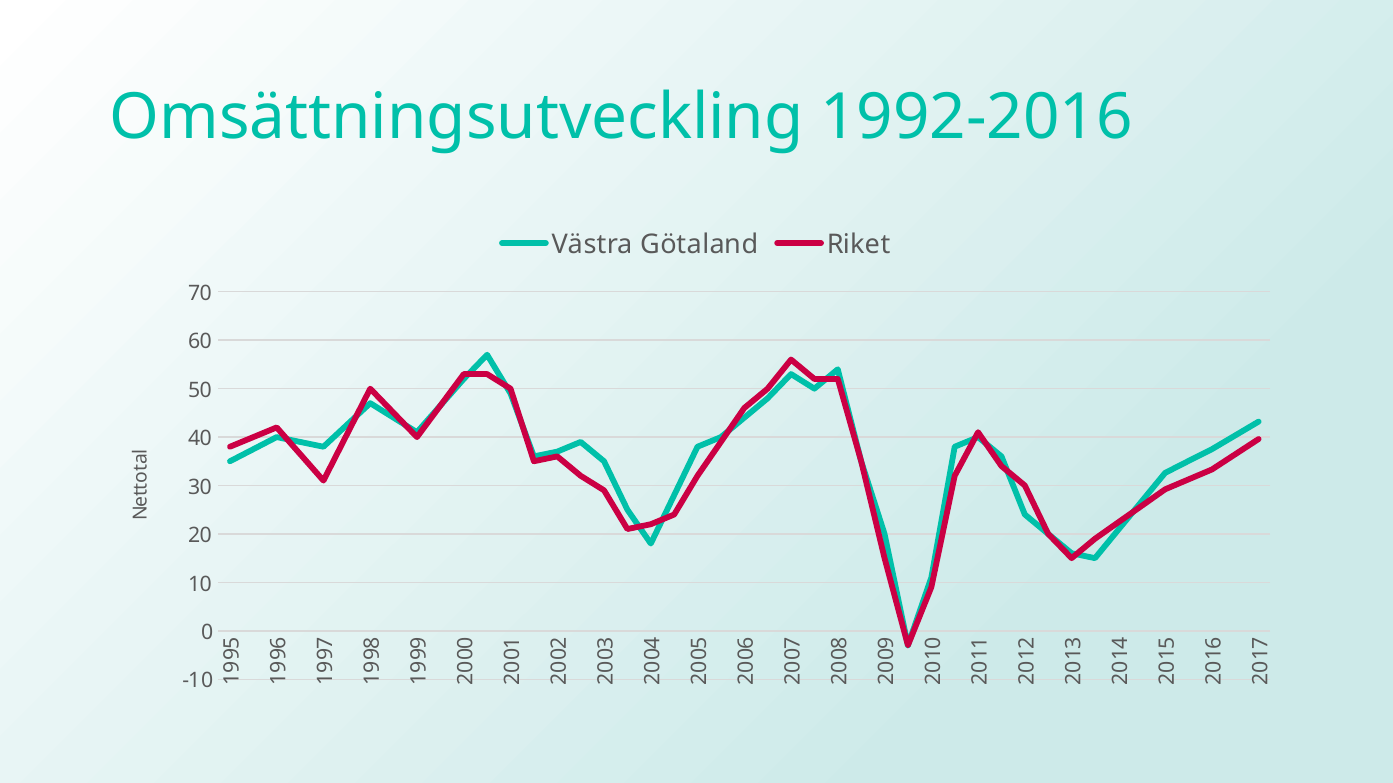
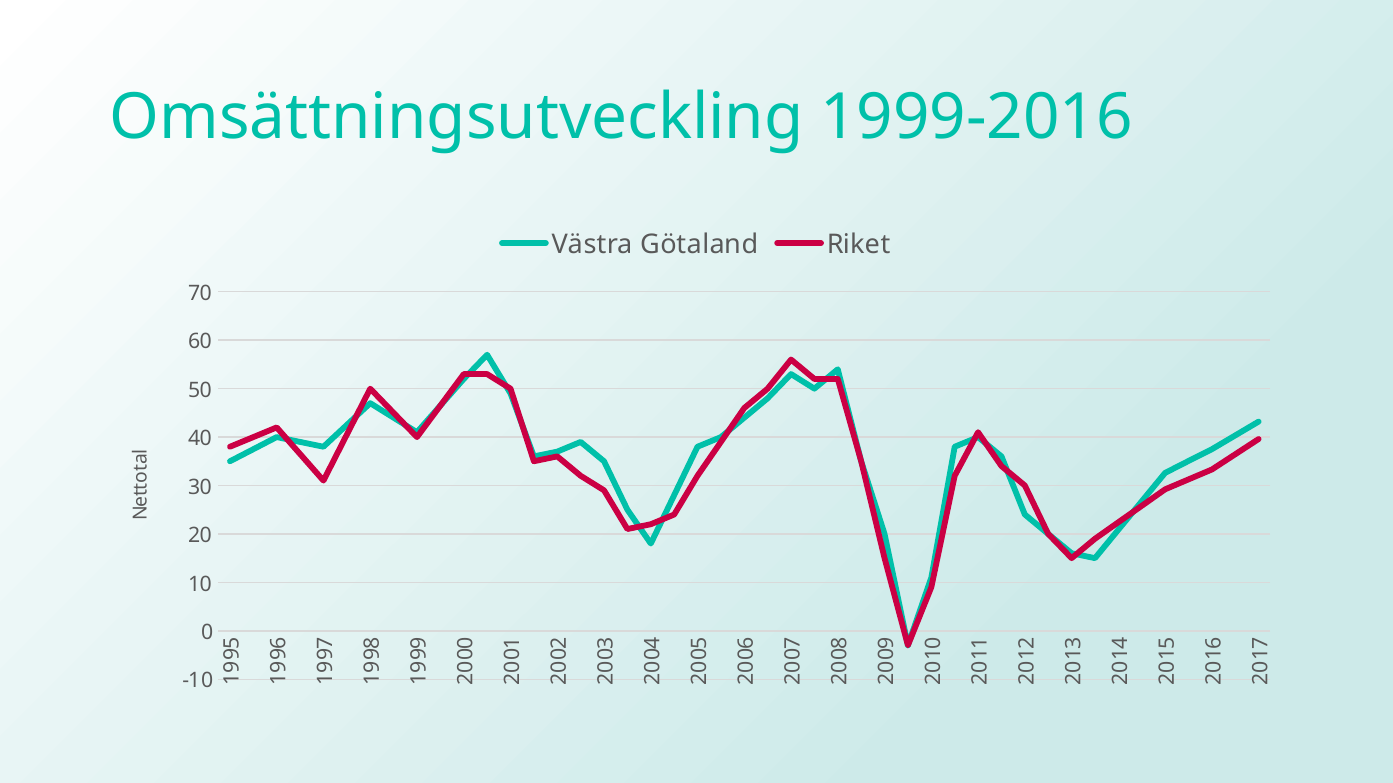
1992-2016: 1992-2016 -> 1999-2016
